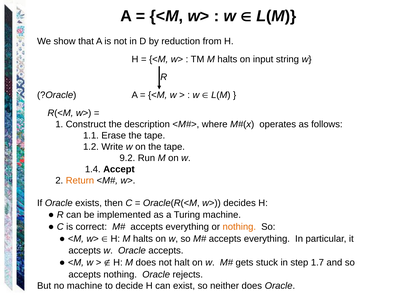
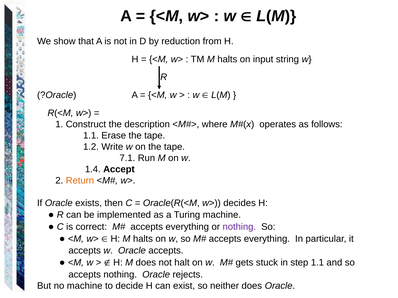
9.2: 9.2 -> 7.1
nothing at (239, 227) colour: orange -> purple
step 1.7: 1.7 -> 1.1
